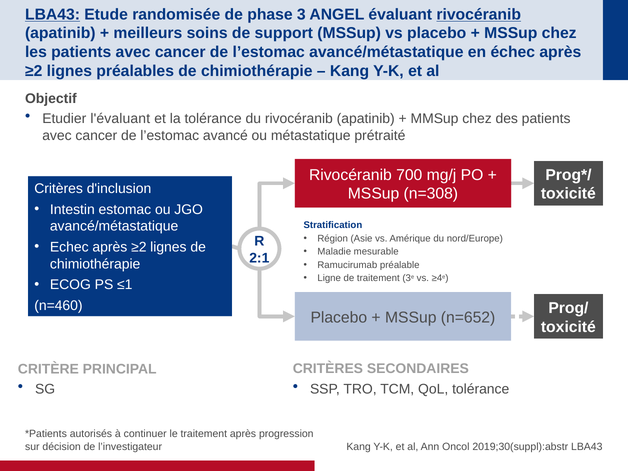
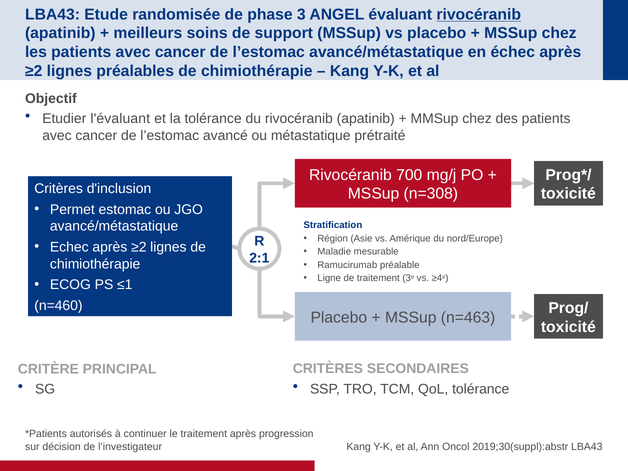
LBA43 at (53, 14) underline: present -> none
Intestin: Intestin -> Permet
n=652: n=652 -> n=463
